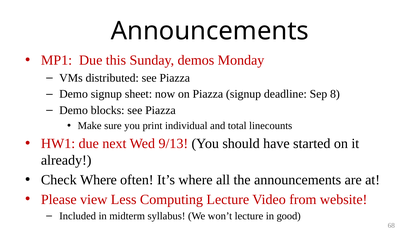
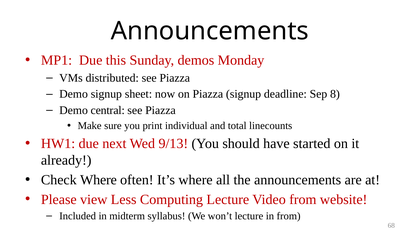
blocks: blocks -> central
in good: good -> from
